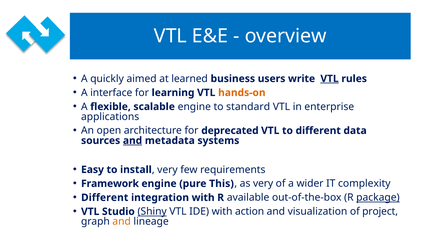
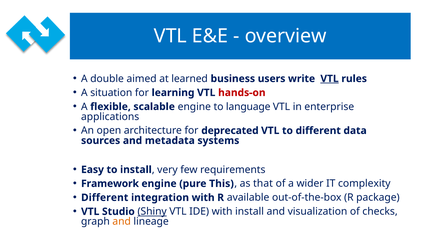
quickly: quickly -> double
interface: interface -> situation
hands-on colour: orange -> red
standard: standard -> language
and at (133, 140) underline: present -> none
as very: very -> that
package underline: present -> none
with action: action -> install
project: project -> checks
